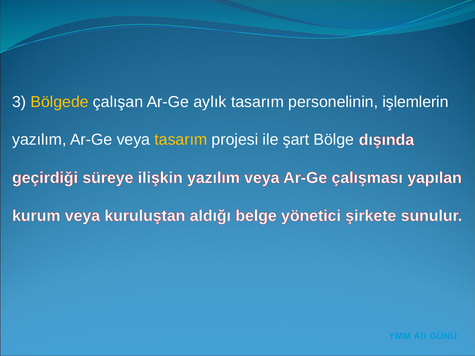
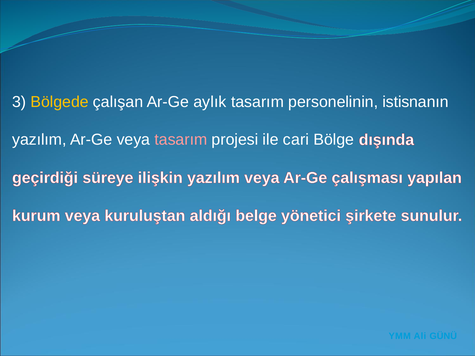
işlemlerin: işlemlerin -> istisnanın
tasarım at (181, 140) colour: yellow -> pink
şart: şart -> cari
